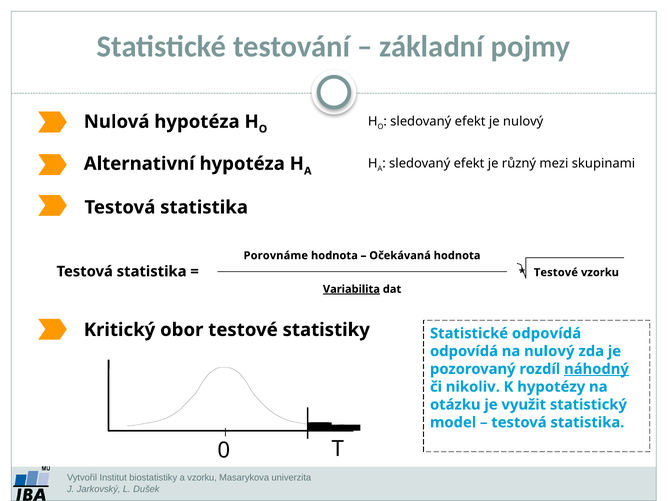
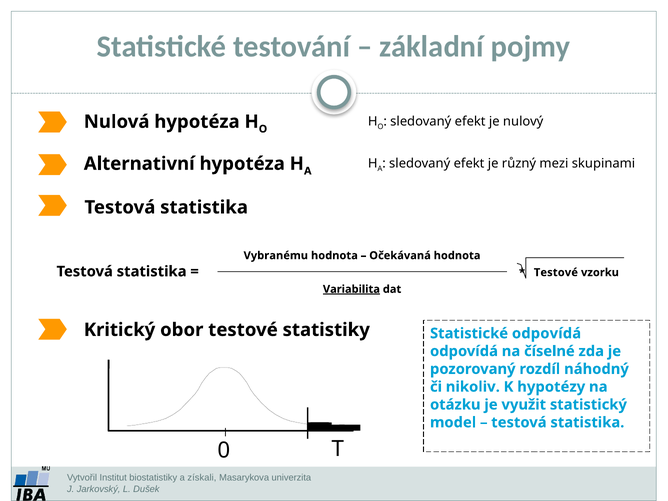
Porovnáme: Porovnáme -> Vybranému
na nulový: nulový -> číselné
náhodný underline: present -> none
a vzorku: vzorku -> získali
